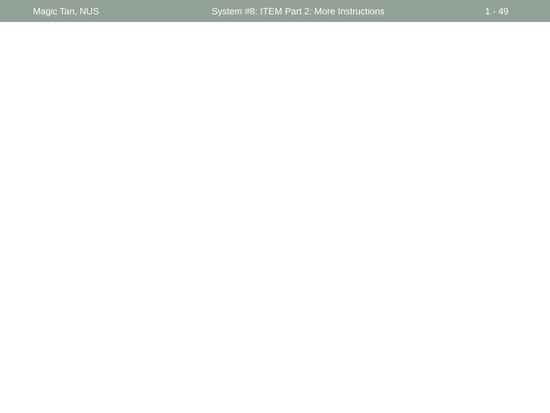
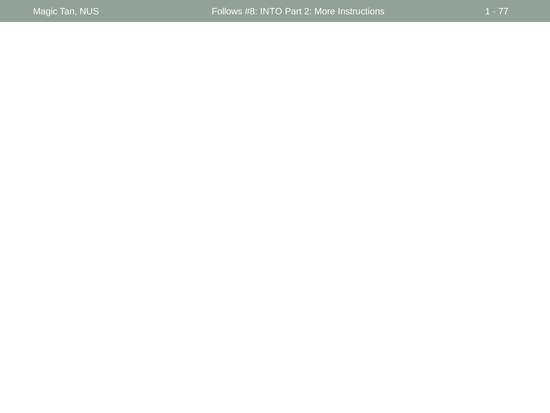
System: System -> Follows
ITEM: ITEM -> INTO
49: 49 -> 77
